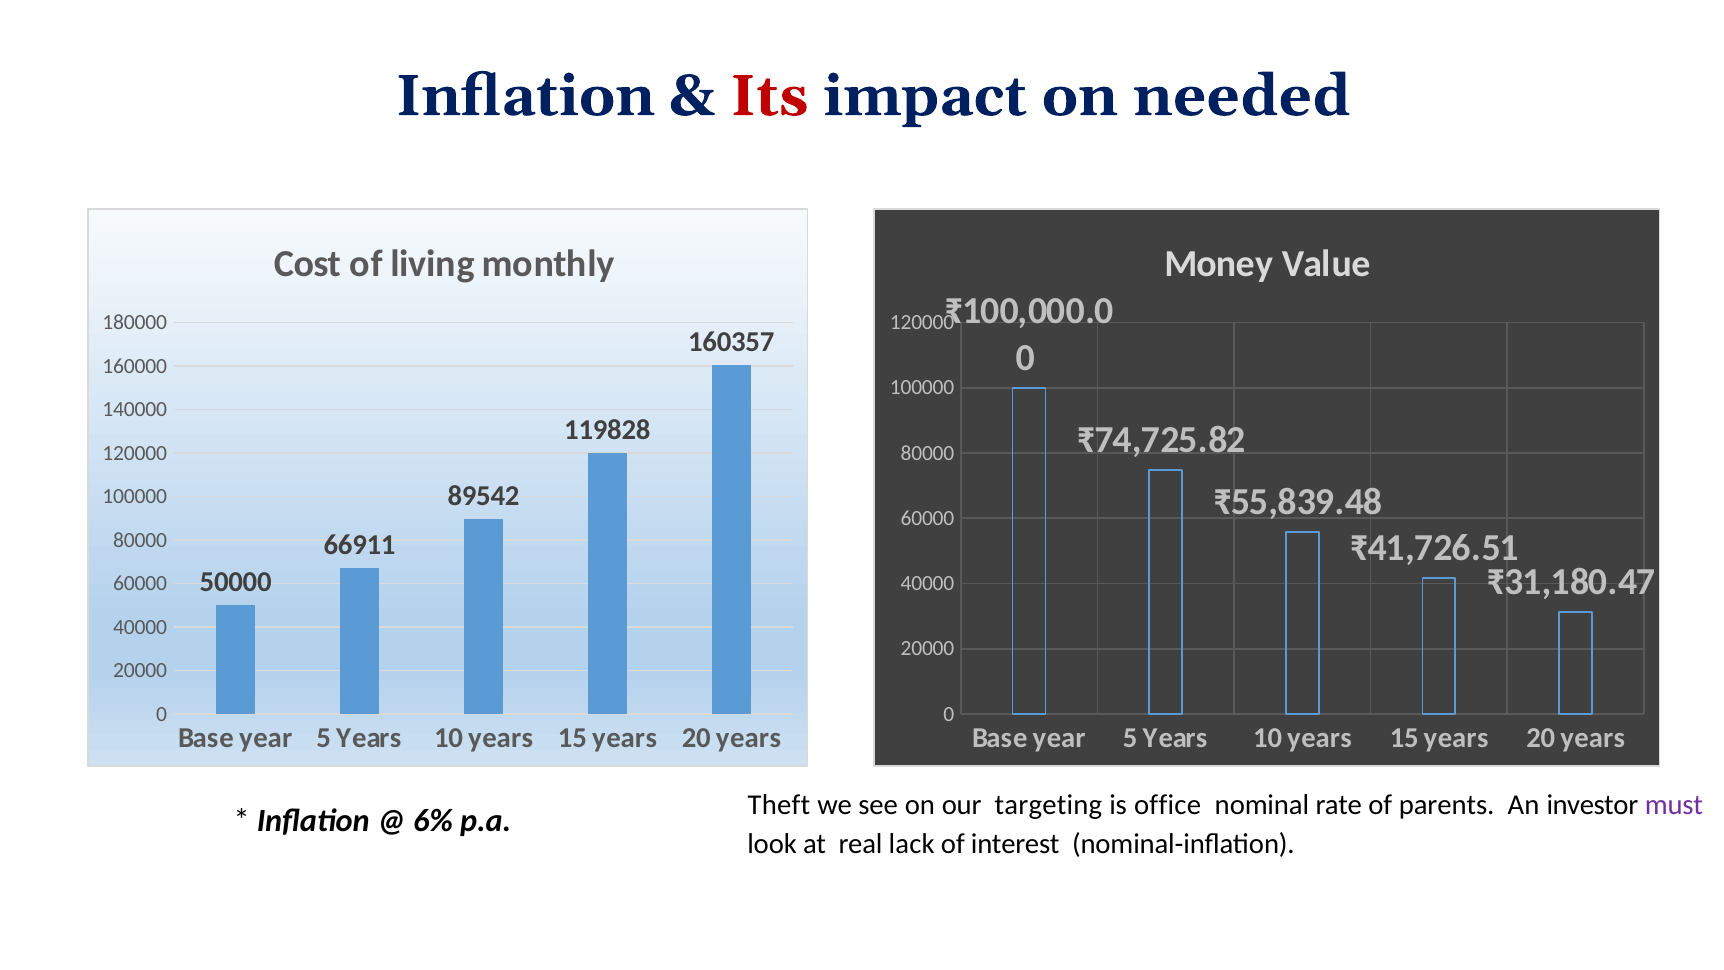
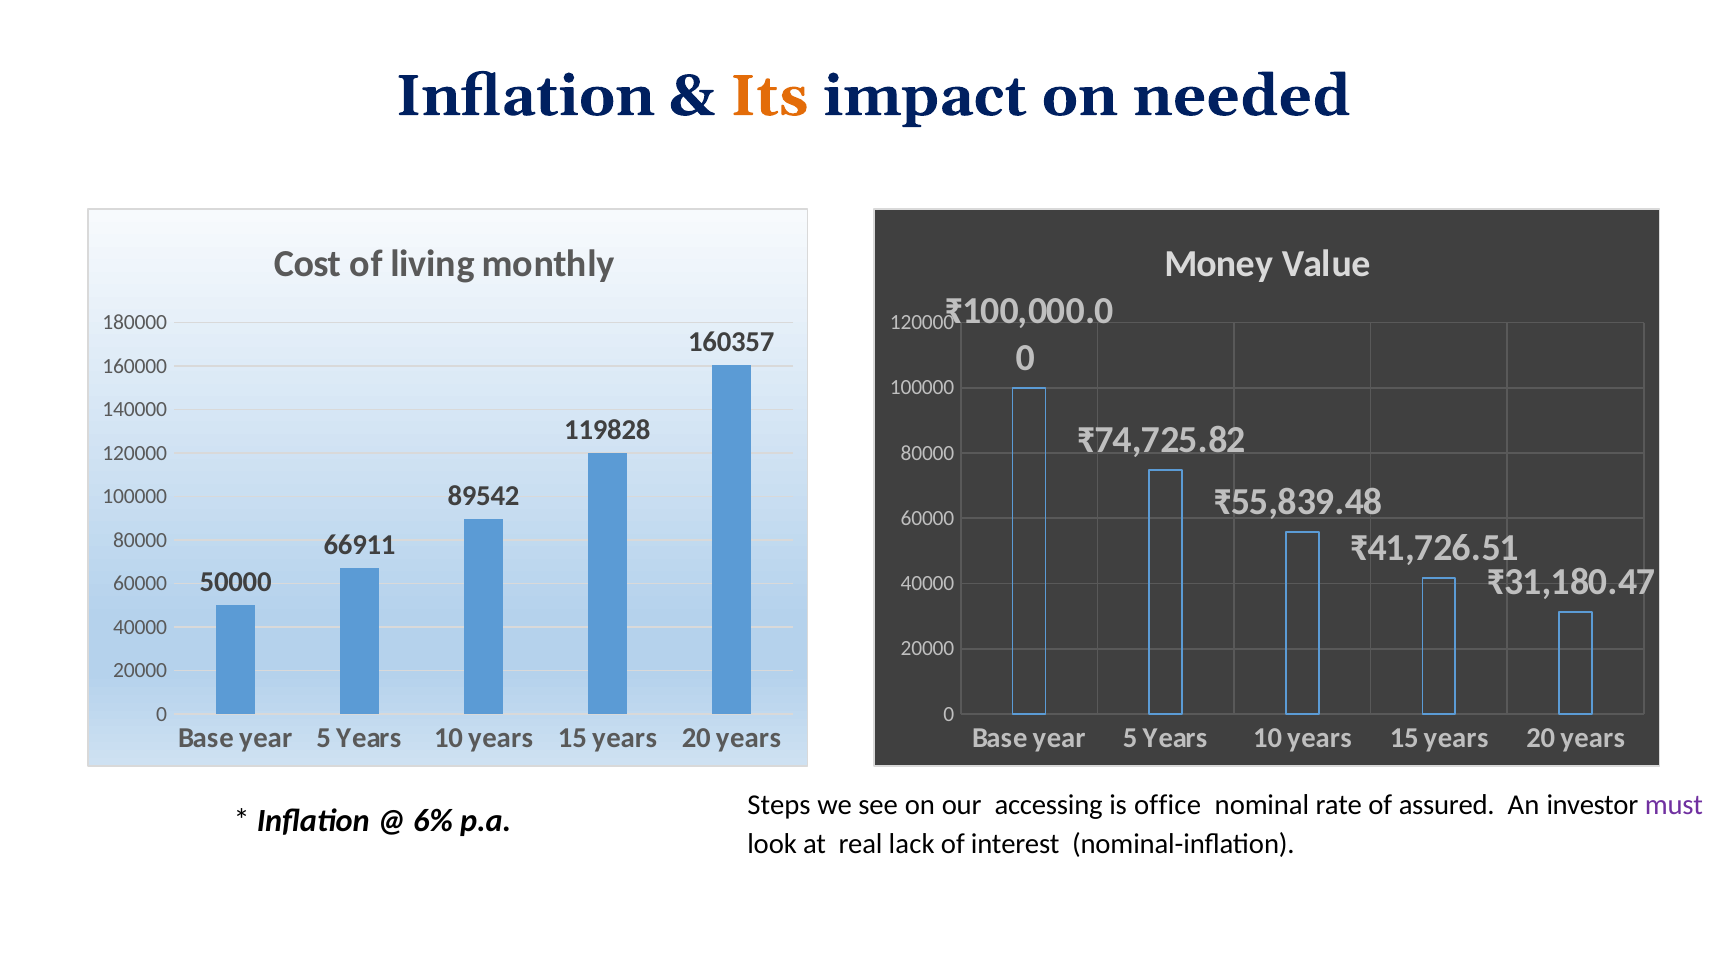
Its colour: red -> orange
Theft: Theft -> Steps
targeting: targeting -> accessing
parents: parents -> assured
